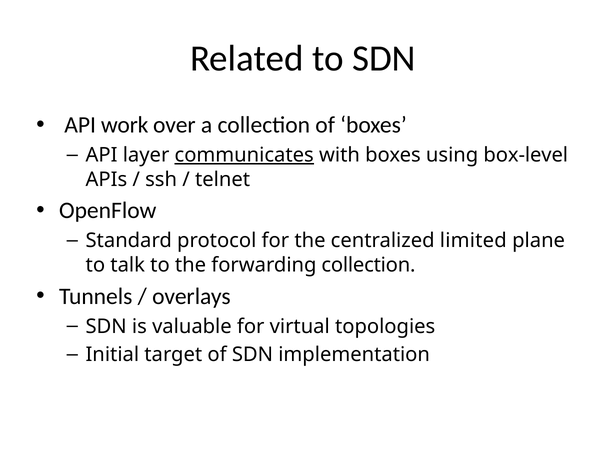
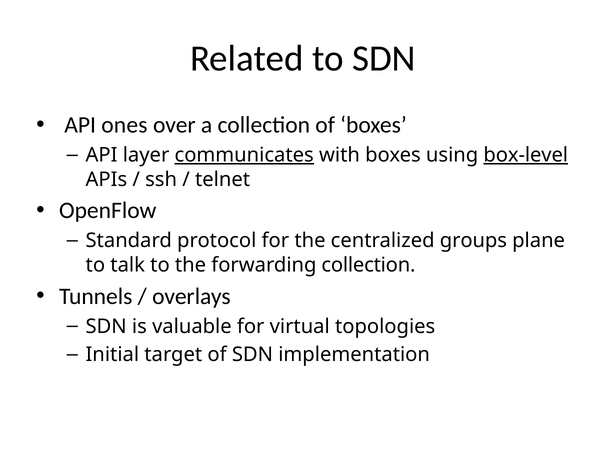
work: work -> ones
box-level underline: none -> present
limited: limited -> groups
